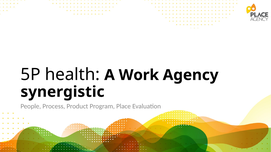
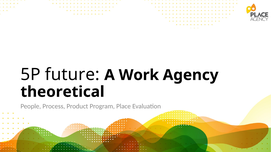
health: health -> future
synergistic: synergistic -> theoretical
